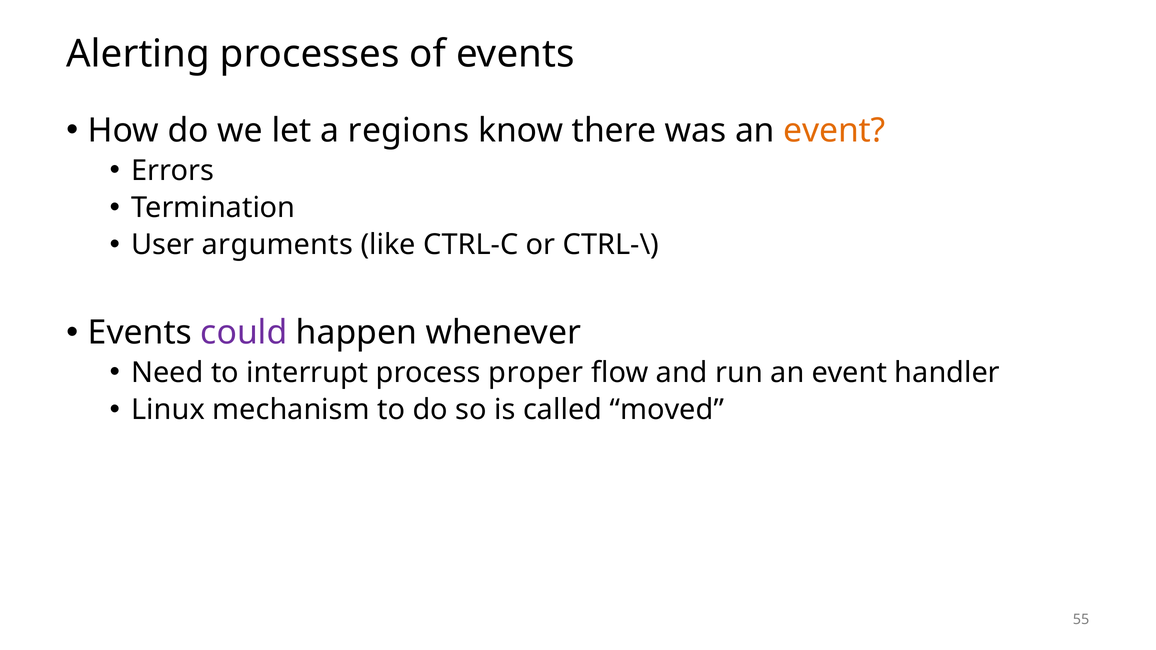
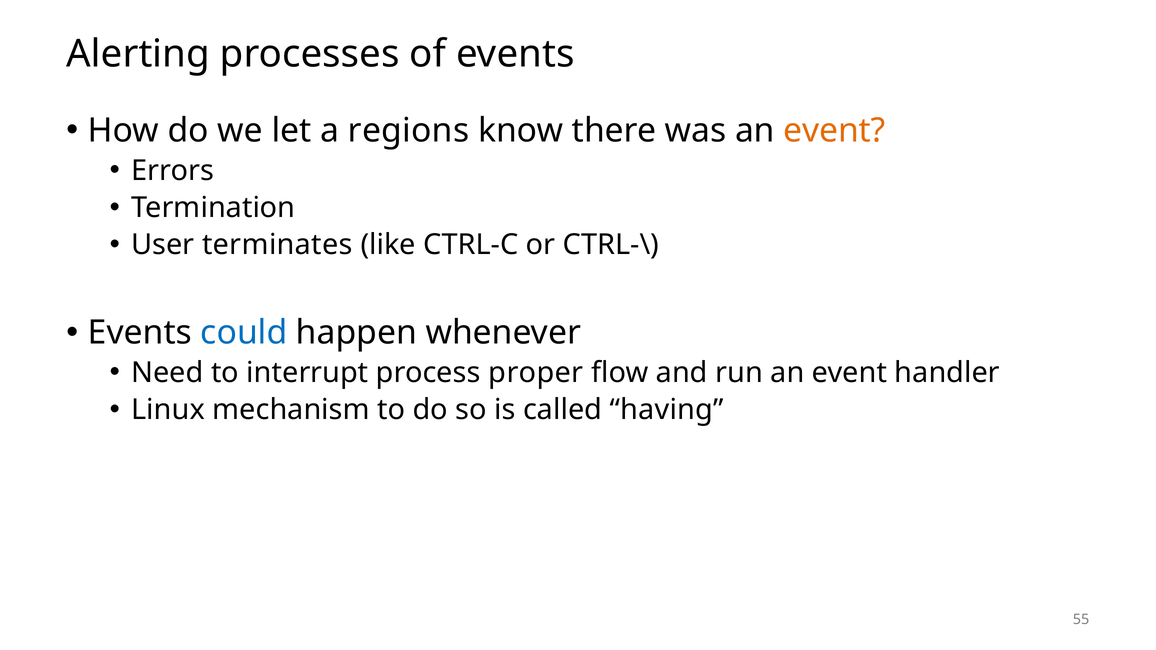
arguments: arguments -> terminates
could colour: purple -> blue
moved: moved -> having
